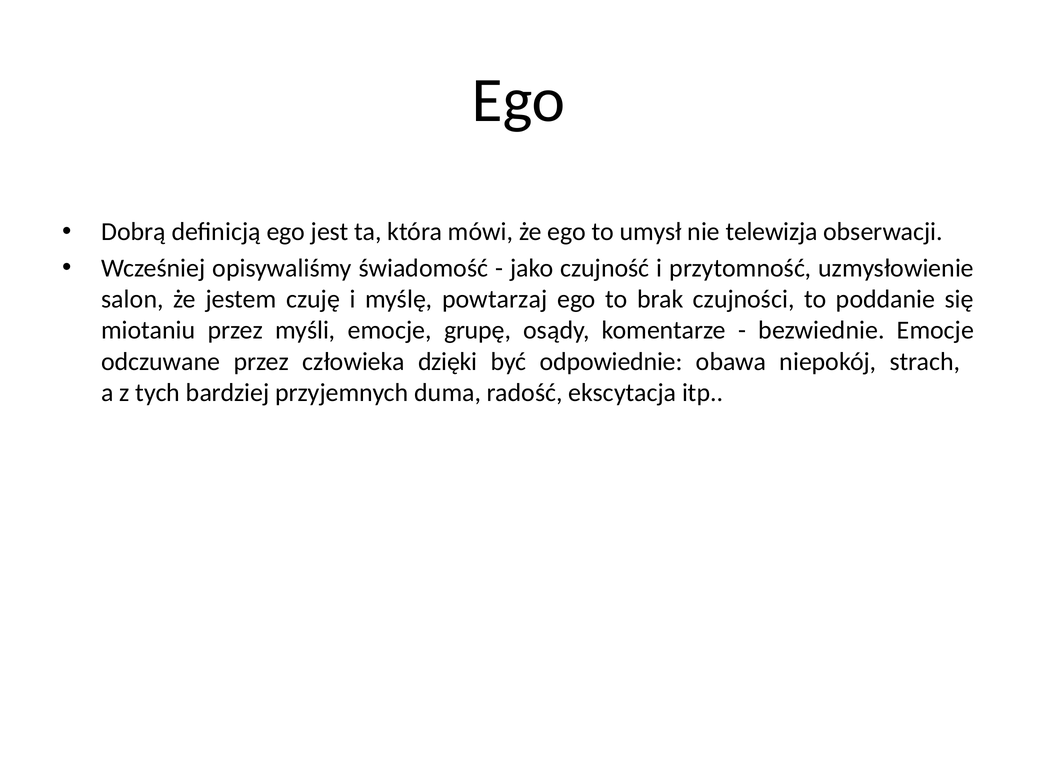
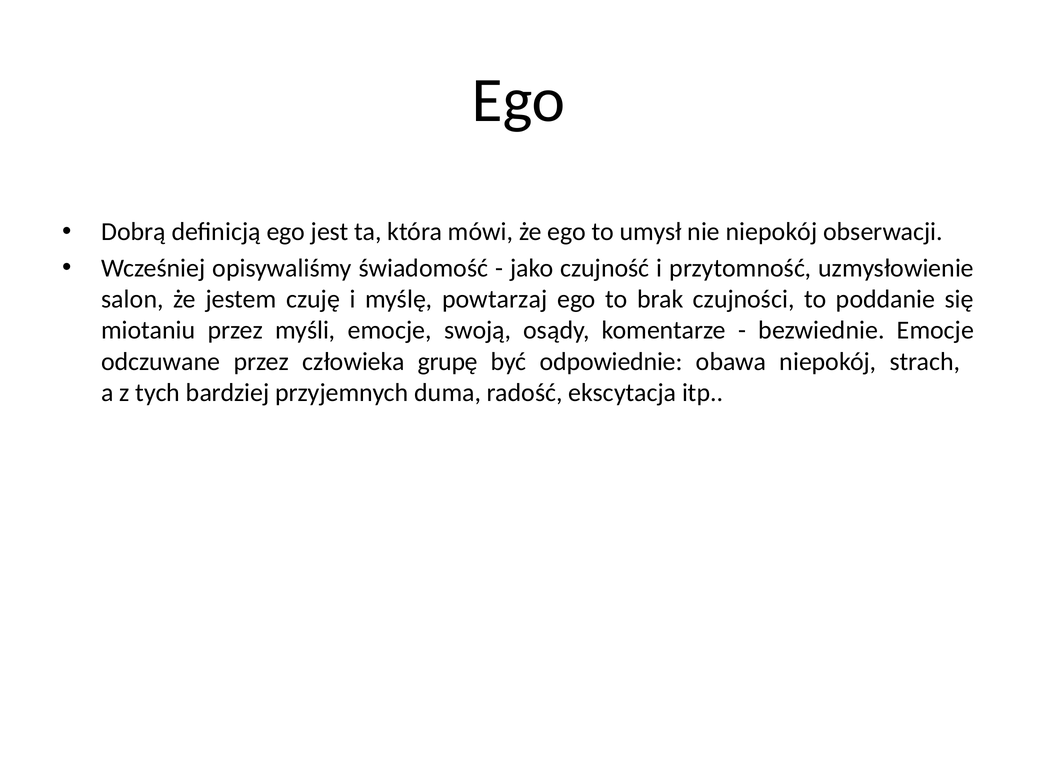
nie telewizja: telewizja -> niepokój
grupę: grupę -> swoją
dzięki: dzięki -> grupę
